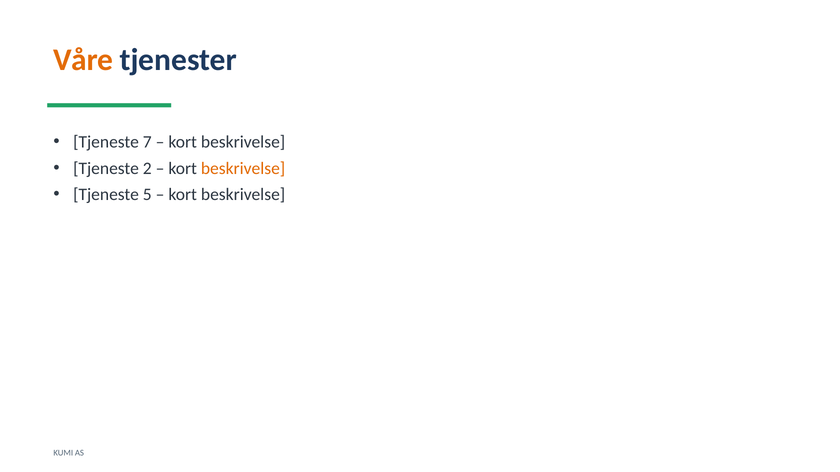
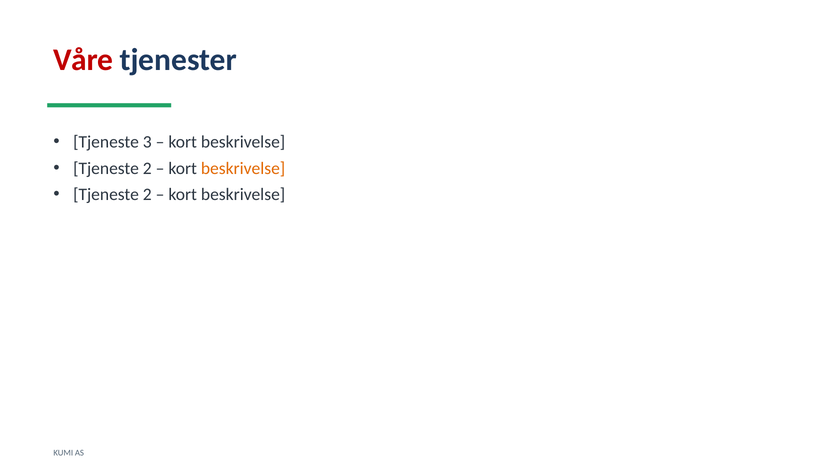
Våre colour: orange -> red
7: 7 -> 3
5 at (147, 195): 5 -> 2
